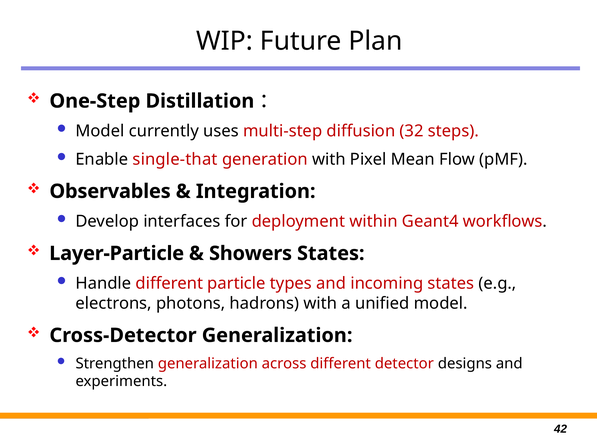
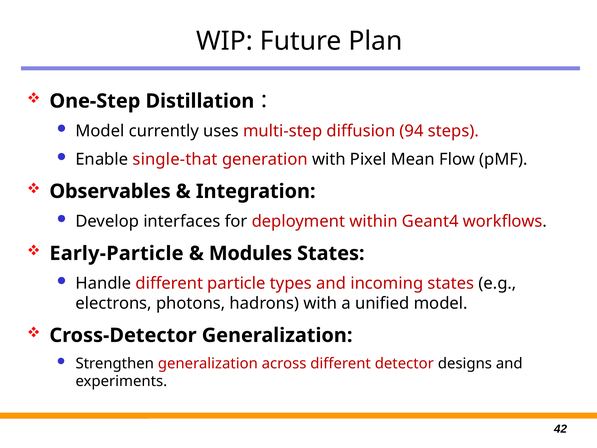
32: 32 -> 94
Layer-Particle: Layer-Particle -> Early-Particle
Showers: Showers -> Modules
